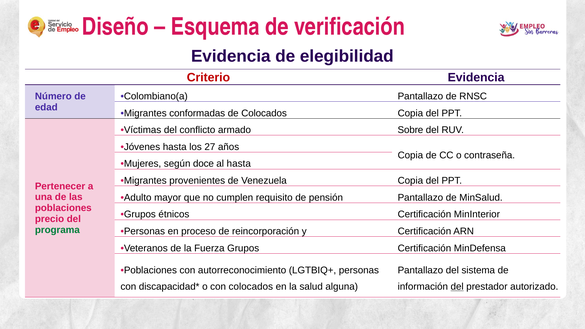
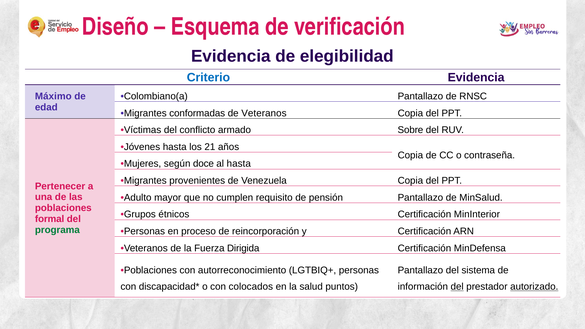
Criterio colour: red -> blue
Número: Número -> Máximo
de Colocados: Colocados -> Veteranos
27: 27 -> 21
precio: precio -> formal
Fuerza Grupos: Grupos -> Dirigida
alguna: alguna -> puntos
autorizado underline: none -> present
